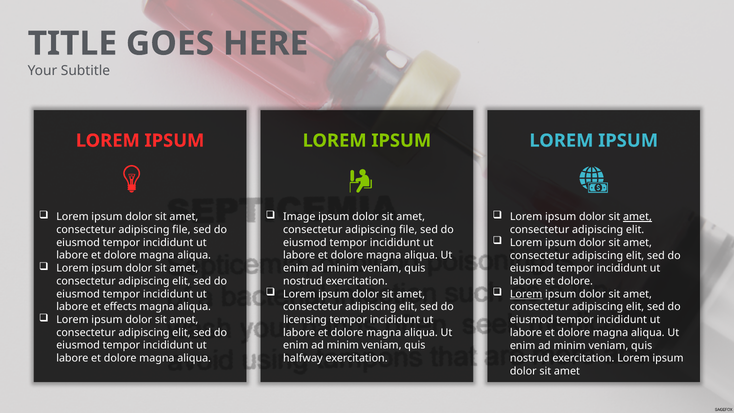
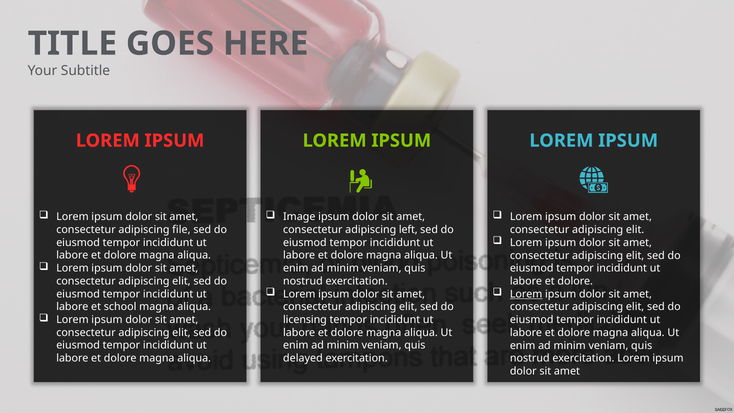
amet at (638, 217) underline: present -> none
file at (408, 230): file -> left
effects: effects -> school
halfway: halfway -> delayed
